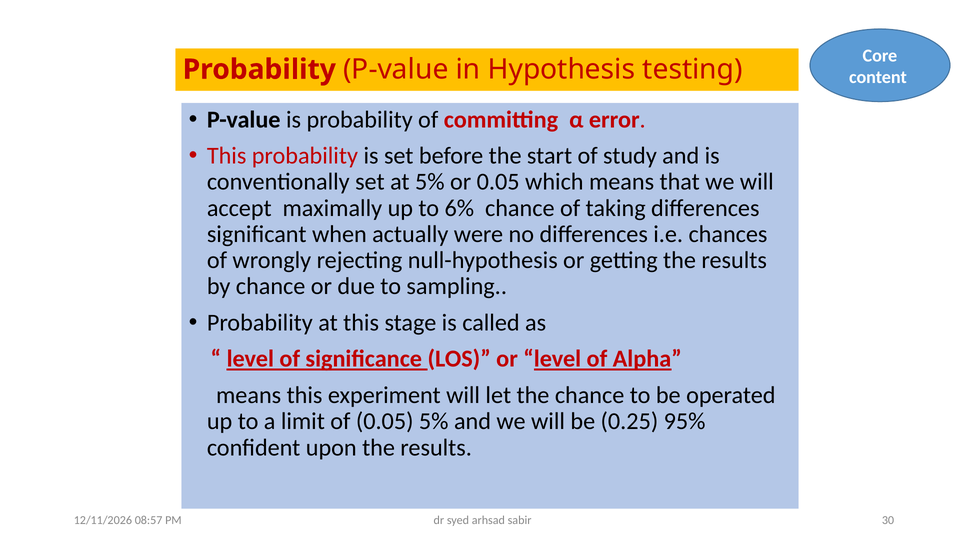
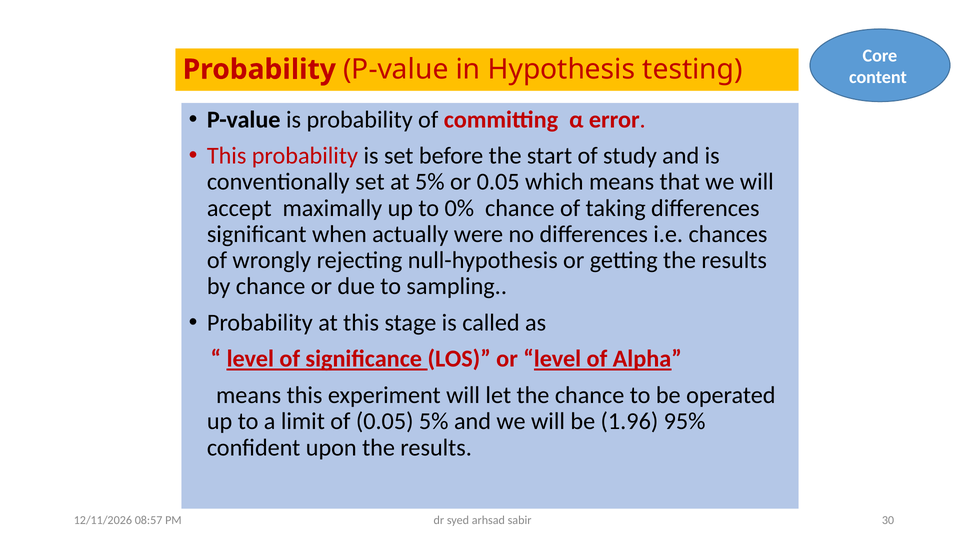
6%: 6% -> 0%
0.25: 0.25 -> 1.96
